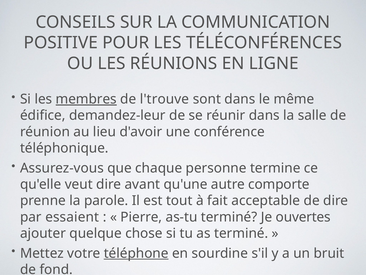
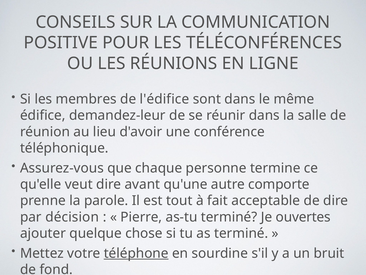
membres underline: present -> none
l'trouve: l'trouve -> l'édifice
essaient: essaient -> décision
